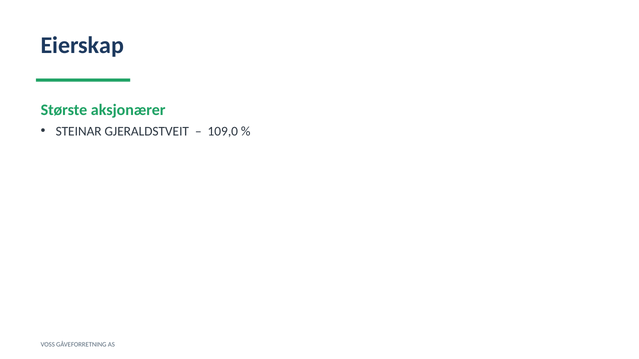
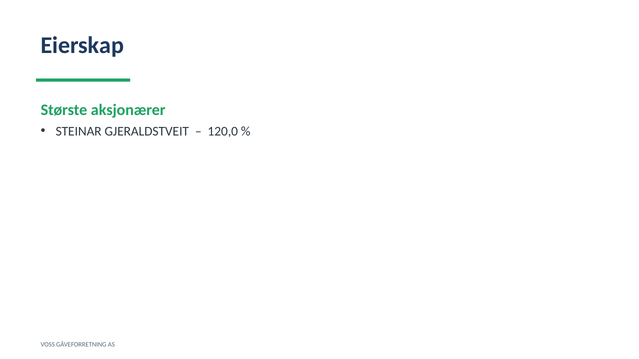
109,0: 109,0 -> 120,0
